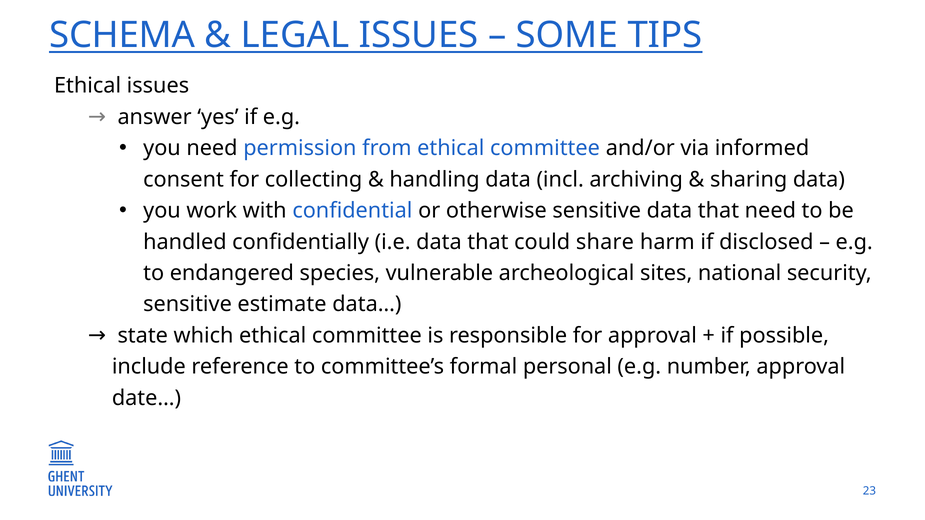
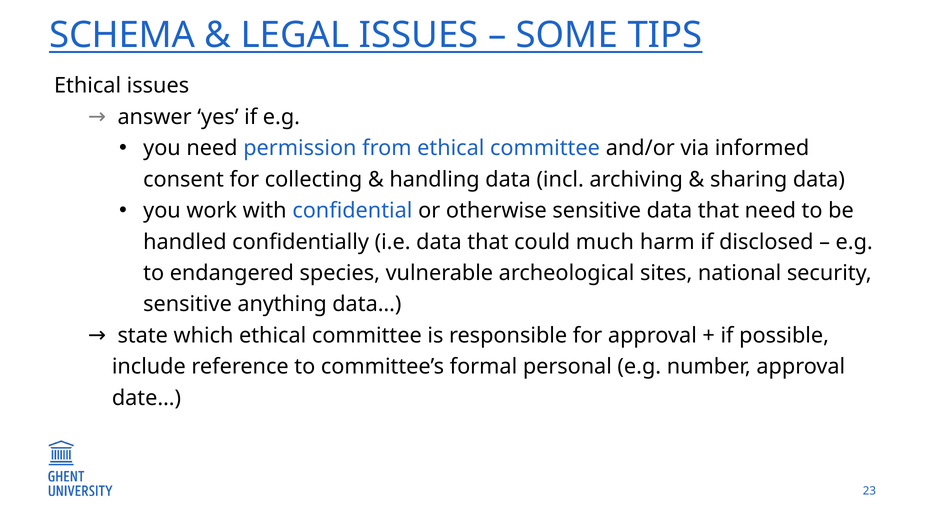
share: share -> much
estimate: estimate -> anything
